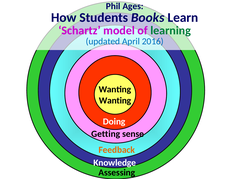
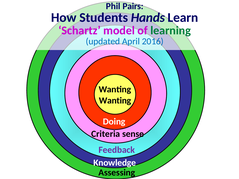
Ages: Ages -> Pairs
Books: Books -> Hands
Getting: Getting -> Criteria
Feedback colour: orange -> purple
